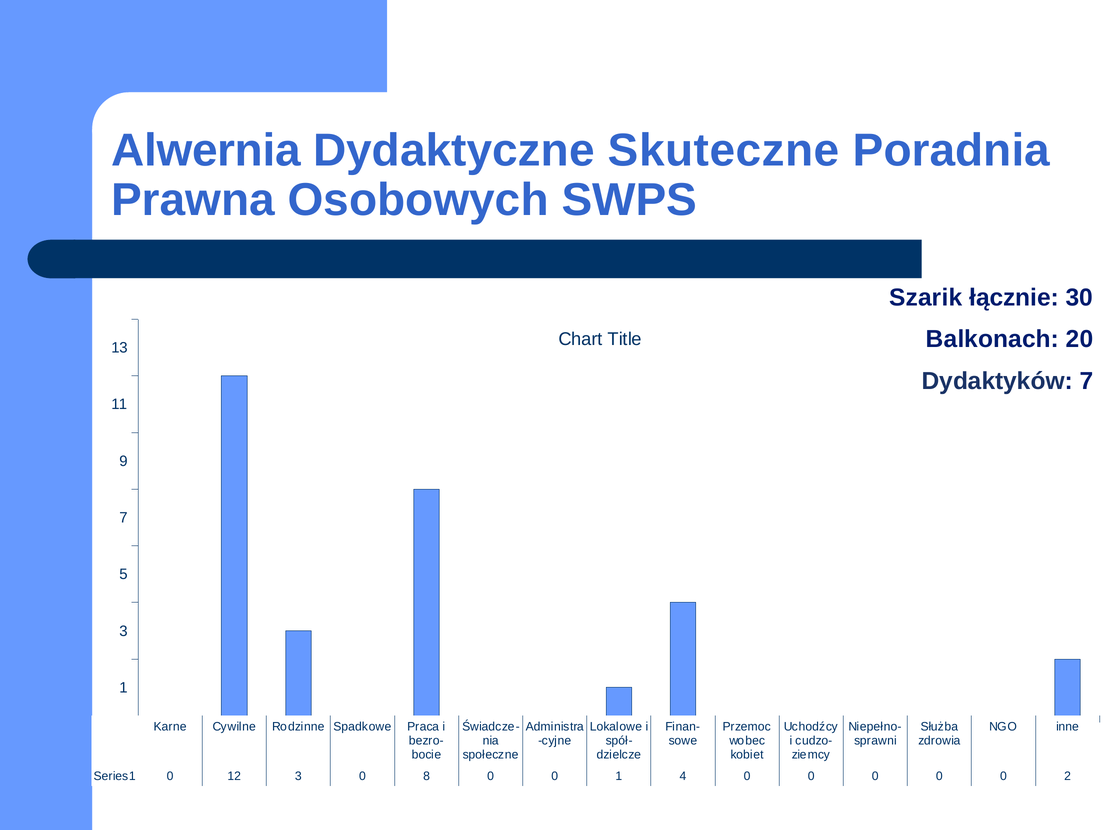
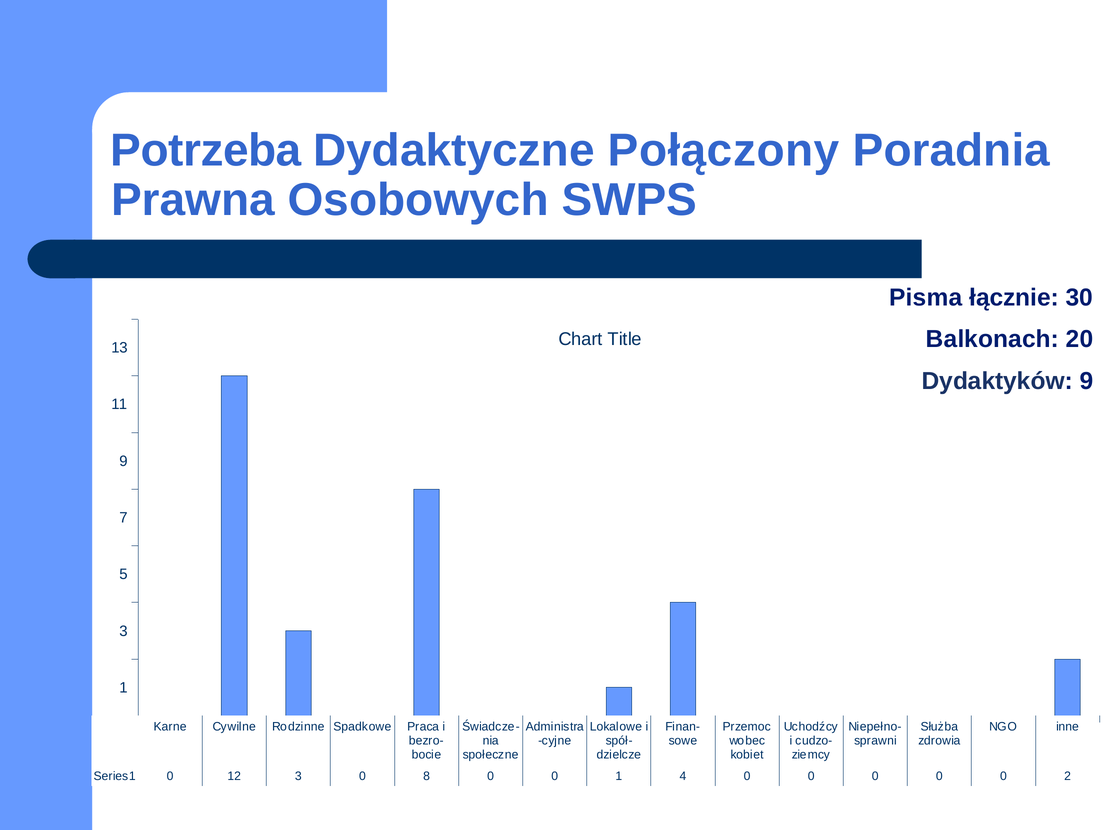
Alwernia: Alwernia -> Potrzeba
Skuteczne: Skuteczne -> Połączony
Szarik: Szarik -> Pisma
Dydaktyków 7: 7 -> 9
